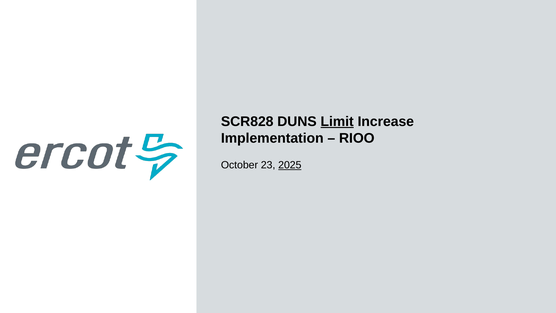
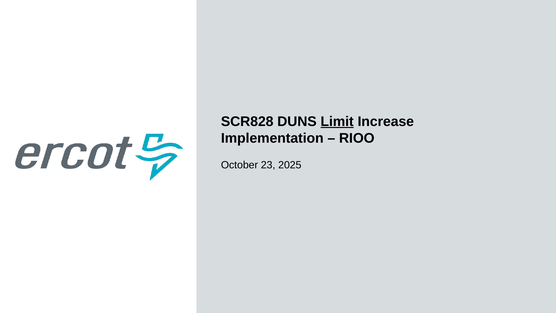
2025 underline: present -> none
